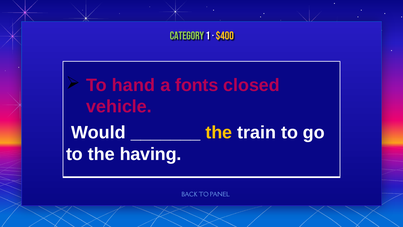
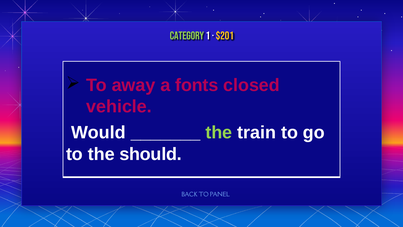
$400: $400 -> $201
hand: hand -> away
the at (219, 132) colour: yellow -> light green
having: having -> should
